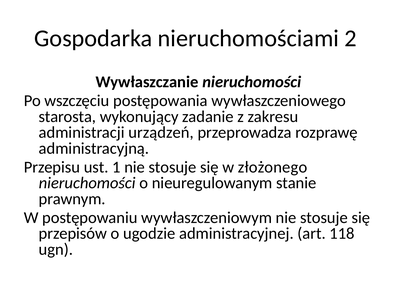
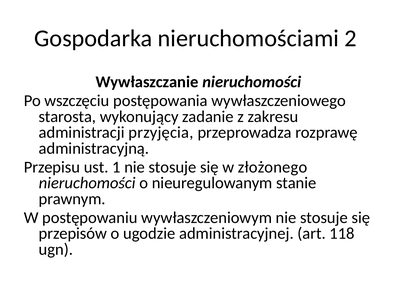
urządzeń: urządzeń -> przyjęcia
